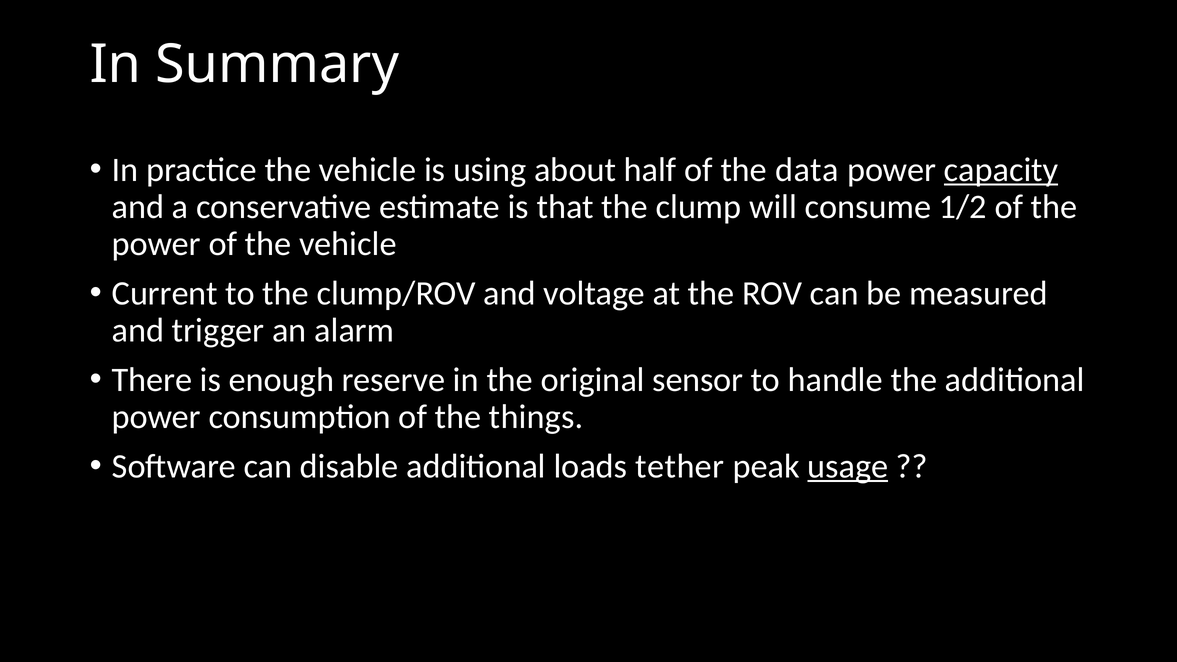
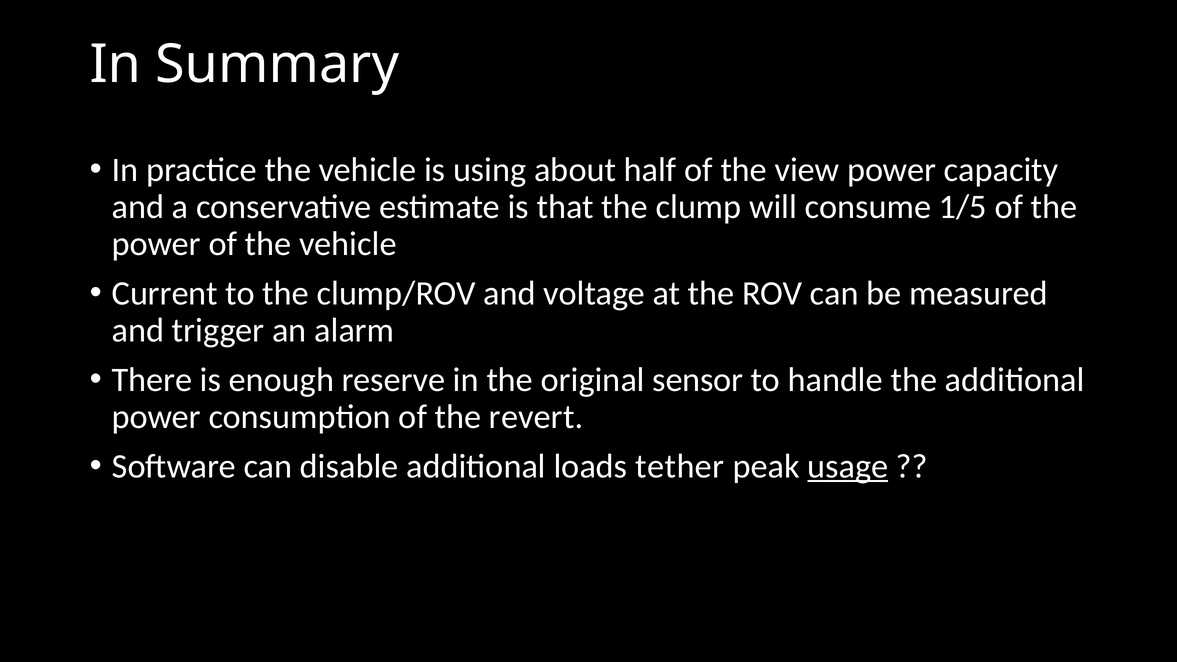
data: data -> view
capacity underline: present -> none
1/2: 1/2 -> 1/5
things: things -> revert
